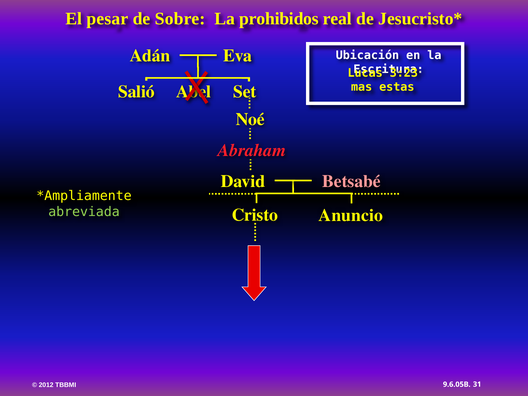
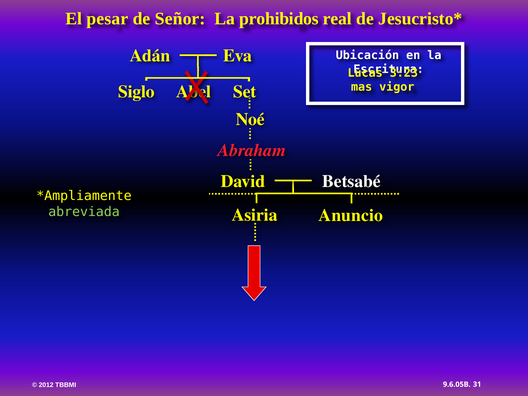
Sobre: Sobre -> Señor
estas: estas -> vigor
Salió: Salió -> Siglo
Betsabé colour: pink -> white
Cristo: Cristo -> Asiria
